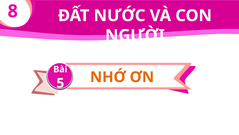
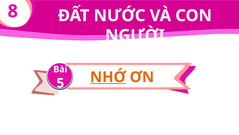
NHỚ underline: none -> present
